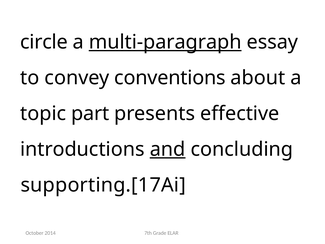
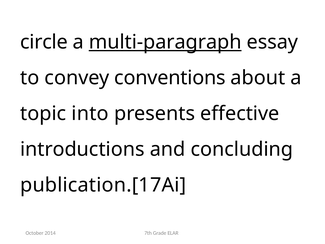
part: part -> into
and underline: present -> none
supporting.[17Ai: supporting.[17Ai -> publication.[17Ai
